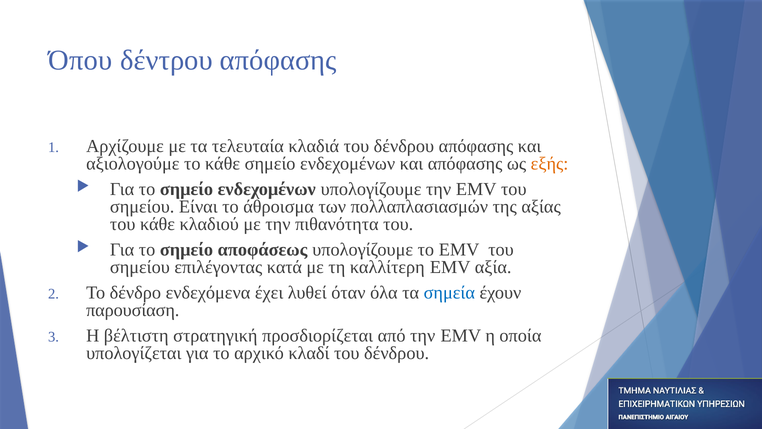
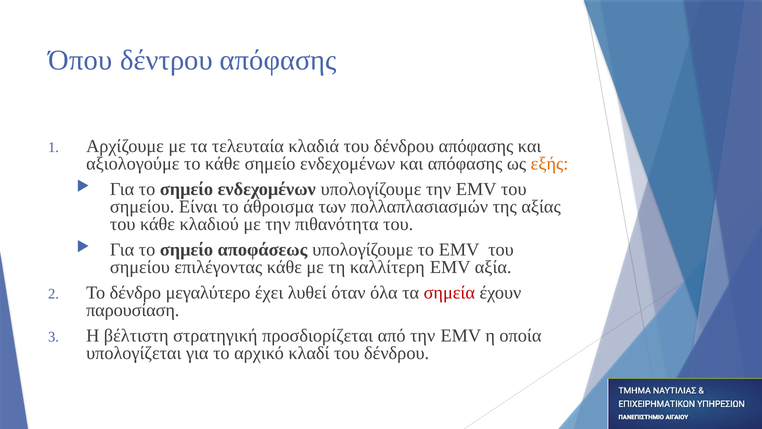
επιλέγοντας κατά: κατά -> κάθε
ενδεχόμενα: ενδεχόμενα -> μεγαλύτερο
σημεία colour: blue -> red
